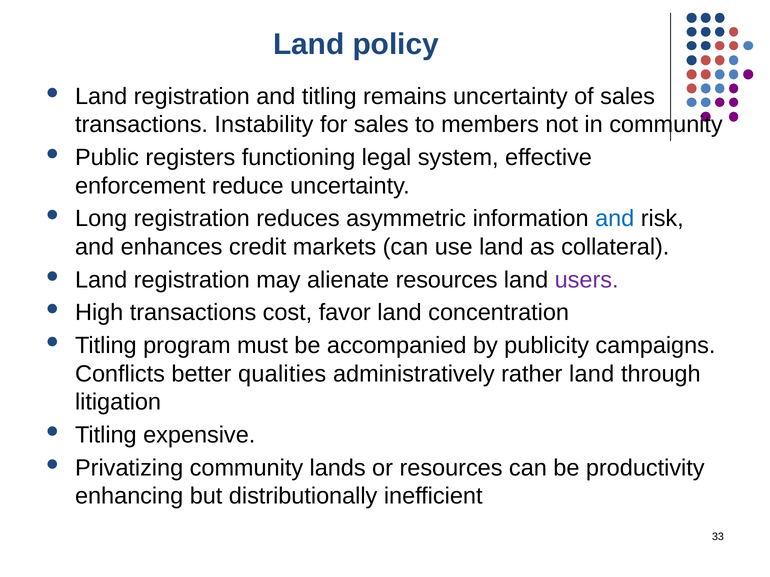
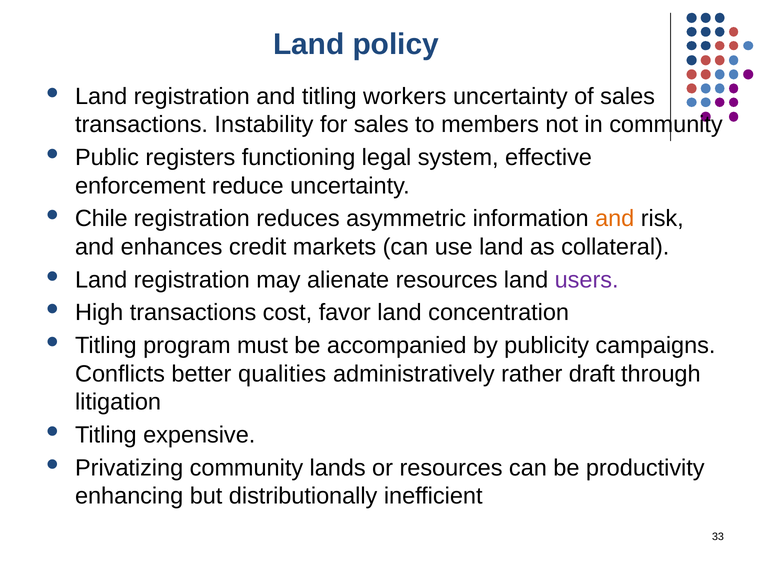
remains: remains -> workers
Long: Long -> Chile
and at (615, 219) colour: blue -> orange
rather land: land -> draft
